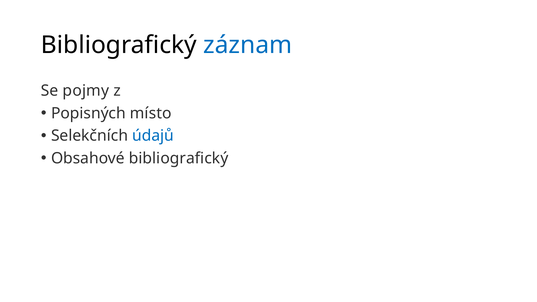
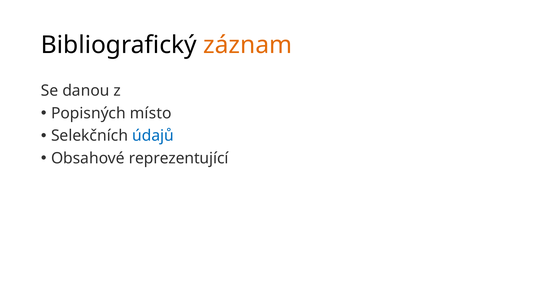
záznam colour: blue -> orange
pojmy: pojmy -> danou
Obsahové bibliografický: bibliografický -> reprezentující
